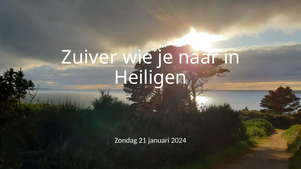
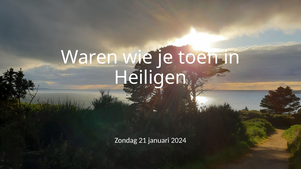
Zuiver: Zuiver -> Waren
naar: naar -> toen
